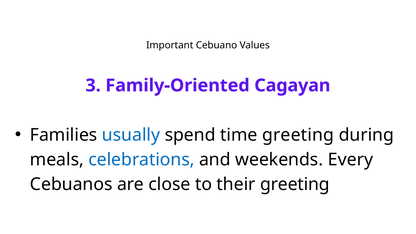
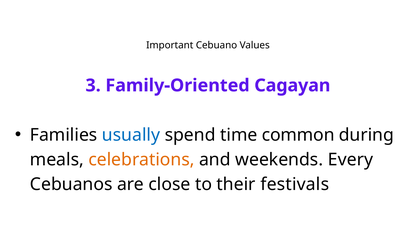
time greeting: greeting -> common
celebrations colour: blue -> orange
their greeting: greeting -> festivals
